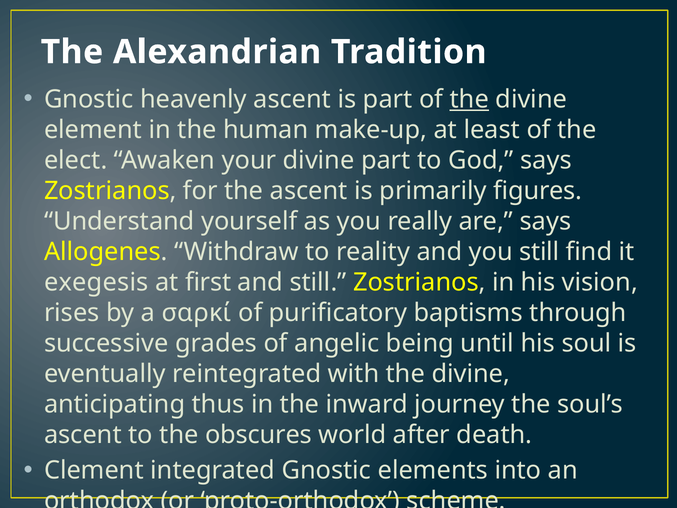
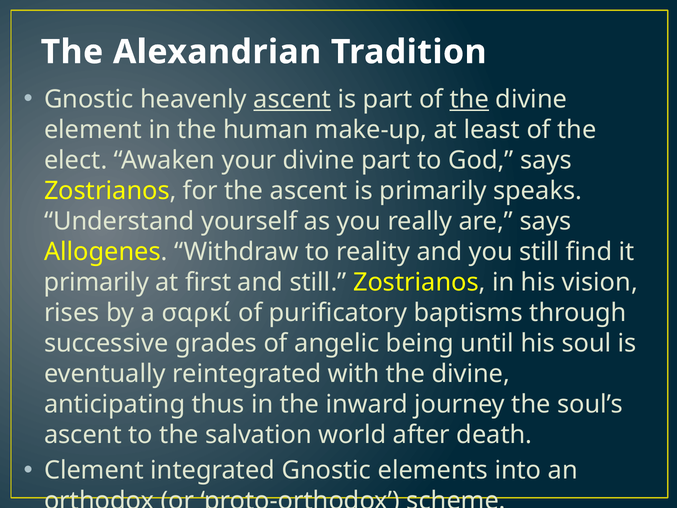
ascent at (292, 99) underline: none -> present
figures: figures -> speaks
exegesis at (96, 282): exegesis -> primarily
obscures: obscures -> salvation
